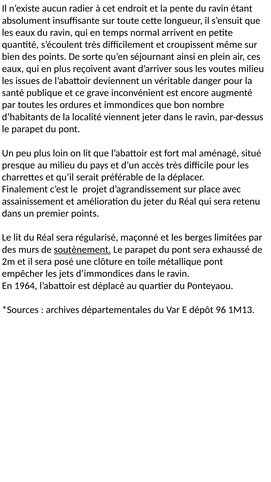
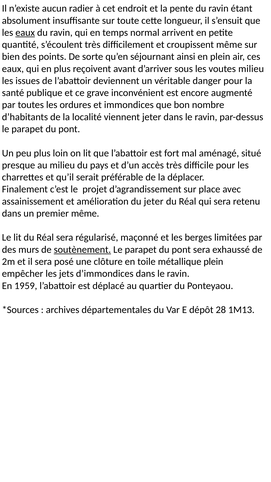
eaux at (25, 33) underline: none -> present
premier points: points -> même
métallique pont: pont -> plein
1964: 1964 -> 1959
96: 96 -> 28
